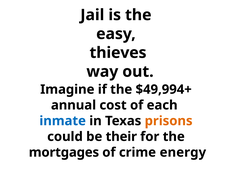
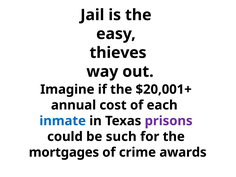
$49,994+: $49,994+ -> $20,001+
prisons colour: orange -> purple
their: their -> such
energy: energy -> awards
